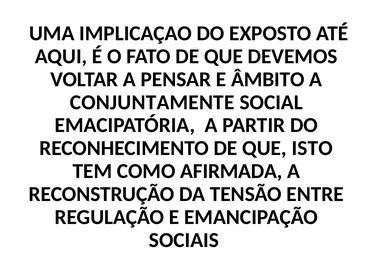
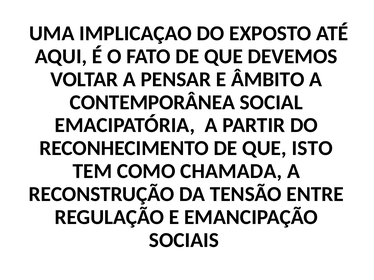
CONJUNTAMENTE: CONJUNTAMENTE -> CONTEMPORÂNEA
AFIRMADA: AFIRMADA -> CHAMADA
